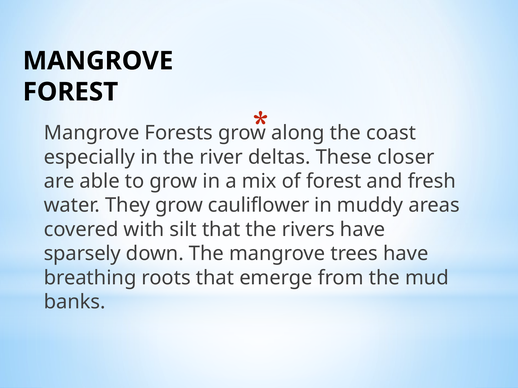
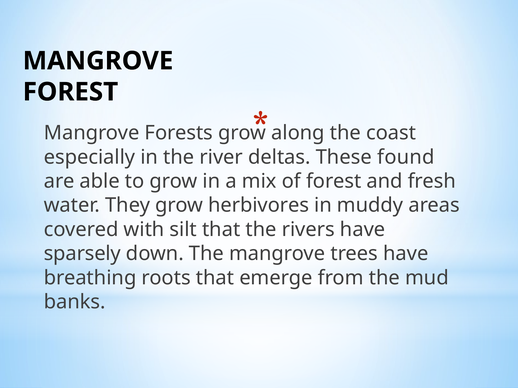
closer: closer -> found
cauliflower: cauliflower -> herbivores
